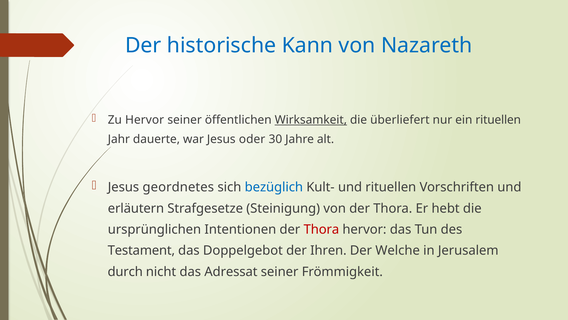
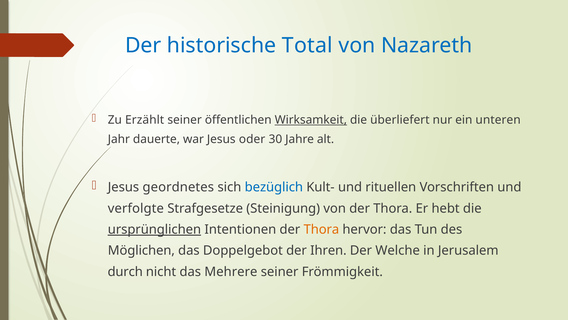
Kann: Kann -> Total
Zu Hervor: Hervor -> Erzählt
ein rituellen: rituellen -> unteren
erläutern: erläutern -> verfolgte
ursprünglichen underline: none -> present
Thora at (321, 229) colour: red -> orange
Testament: Testament -> Möglichen
Adressat: Adressat -> Mehrere
